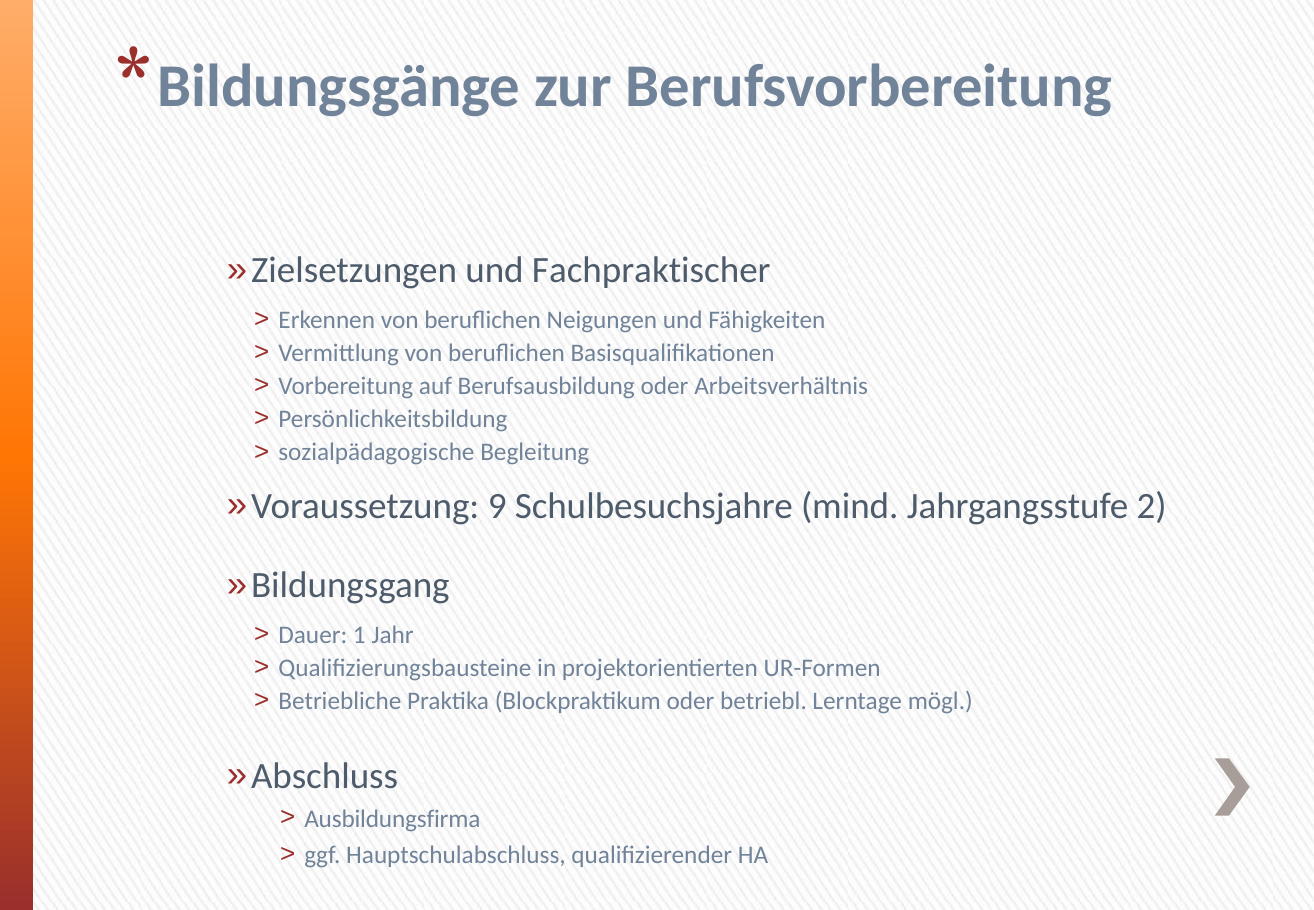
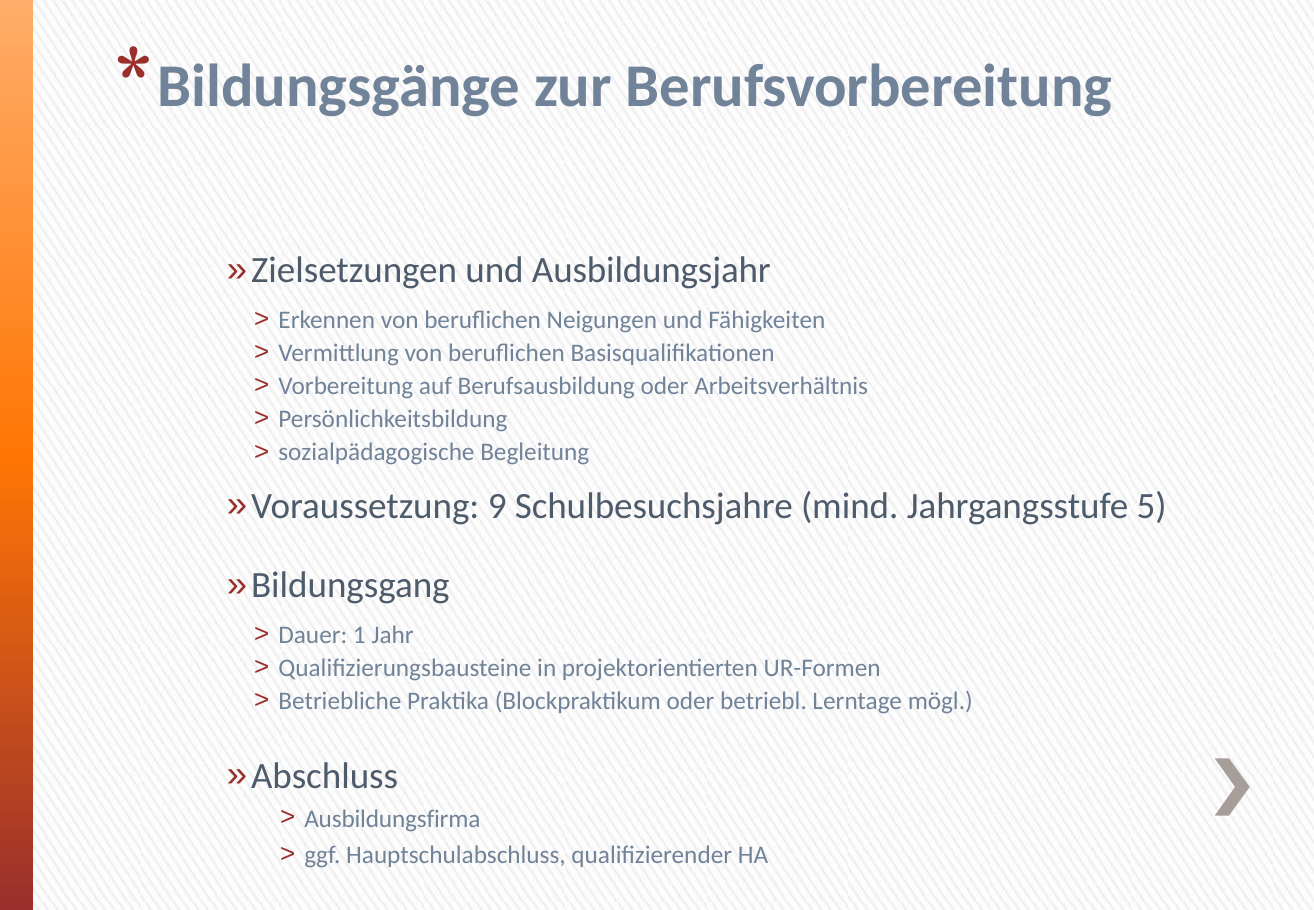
Fachpraktischer: Fachpraktischer -> Ausbildungsjahr
2: 2 -> 5
